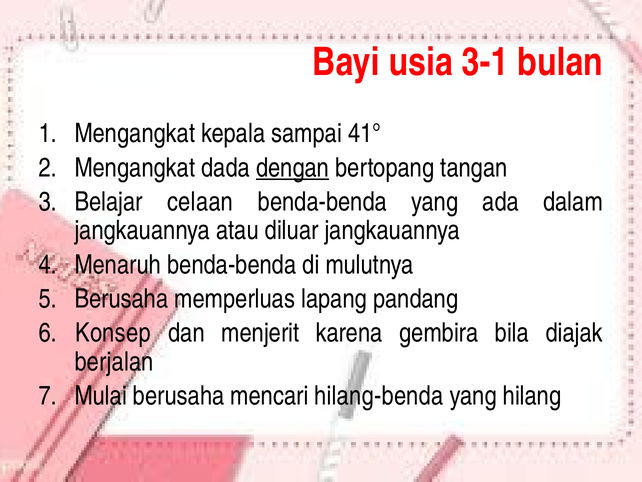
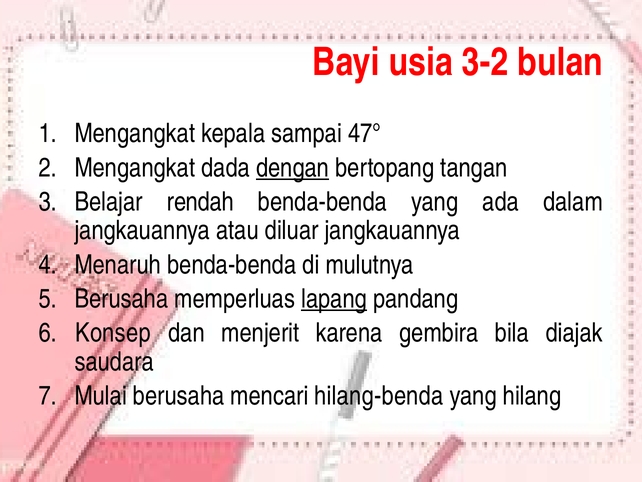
3-1: 3-1 -> 3-2
41°: 41° -> 47°
celaan: celaan -> rendah
lapang underline: none -> present
berjalan: berjalan -> saudara
